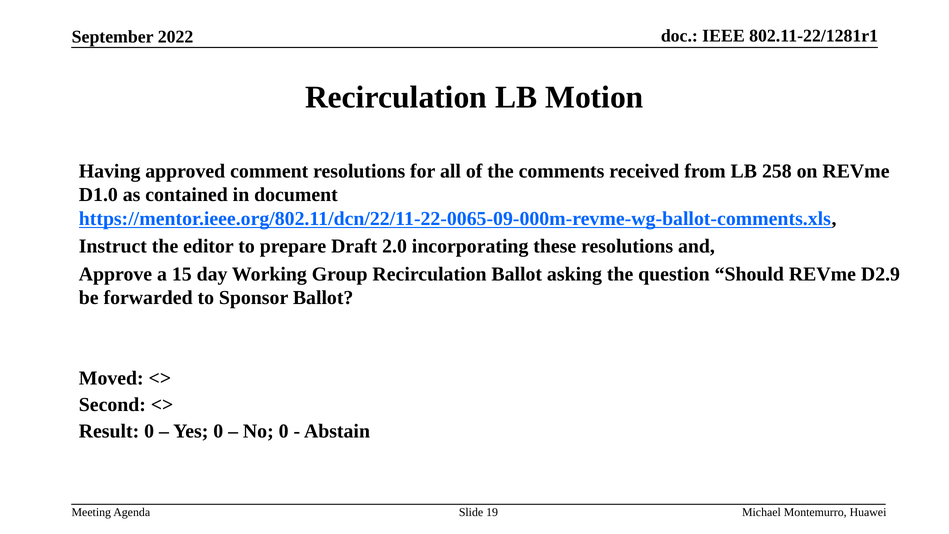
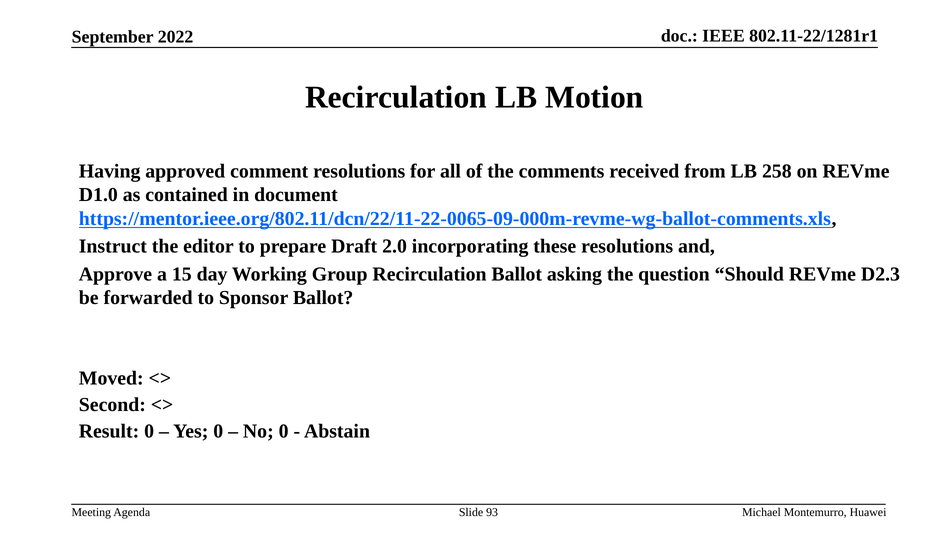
D2.9: D2.9 -> D2.3
19: 19 -> 93
